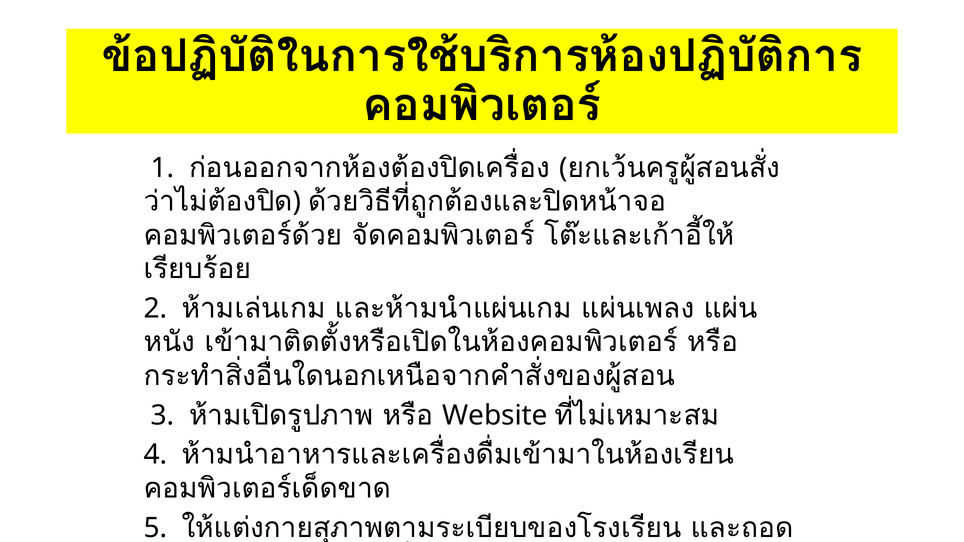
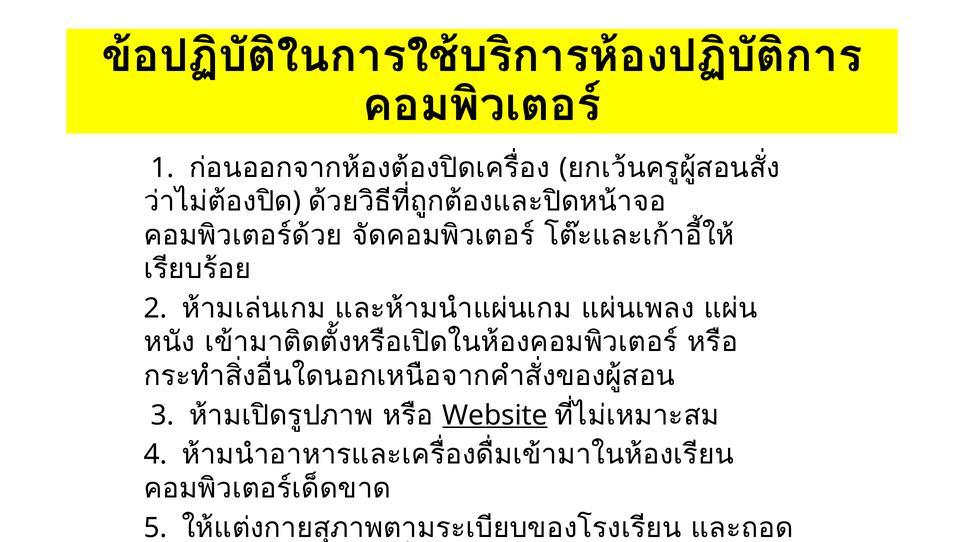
Website underline: none -> present
